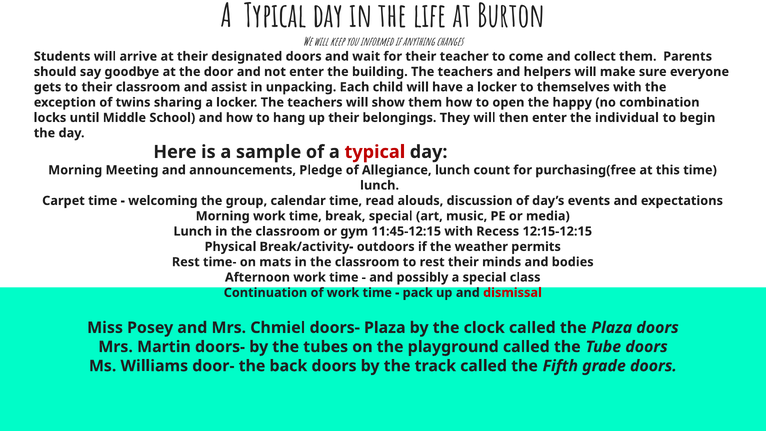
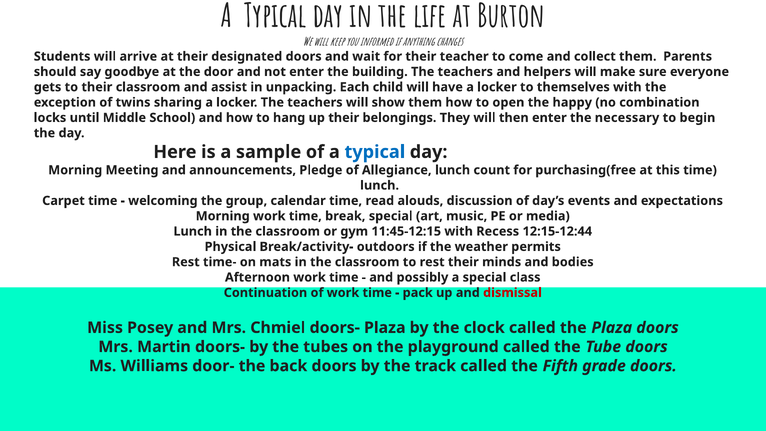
individual: individual -> necessary
typical at (375, 152) colour: red -> blue
12:15-12:15: 12:15-12:15 -> 12:15-12:44
